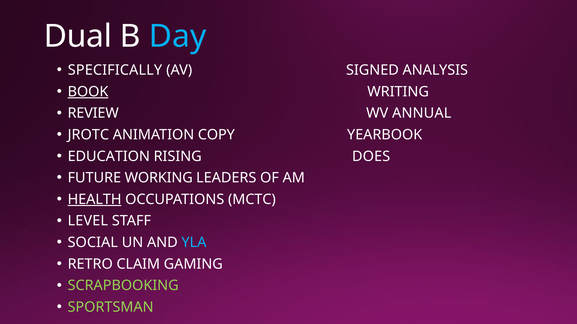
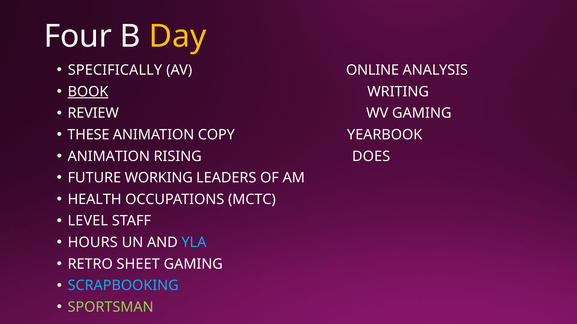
Dual: Dual -> Four
Day colour: light blue -> yellow
SIGNED: SIGNED -> ONLINE
WV ANNUAL: ANNUAL -> GAMING
JROTC: JROTC -> THESE
EDUCATION at (109, 157): EDUCATION -> ANIMATION
HEALTH underline: present -> none
SOCIAL: SOCIAL -> HOURS
CLAIM: CLAIM -> SHEET
SCRAPBOOKING colour: light green -> light blue
